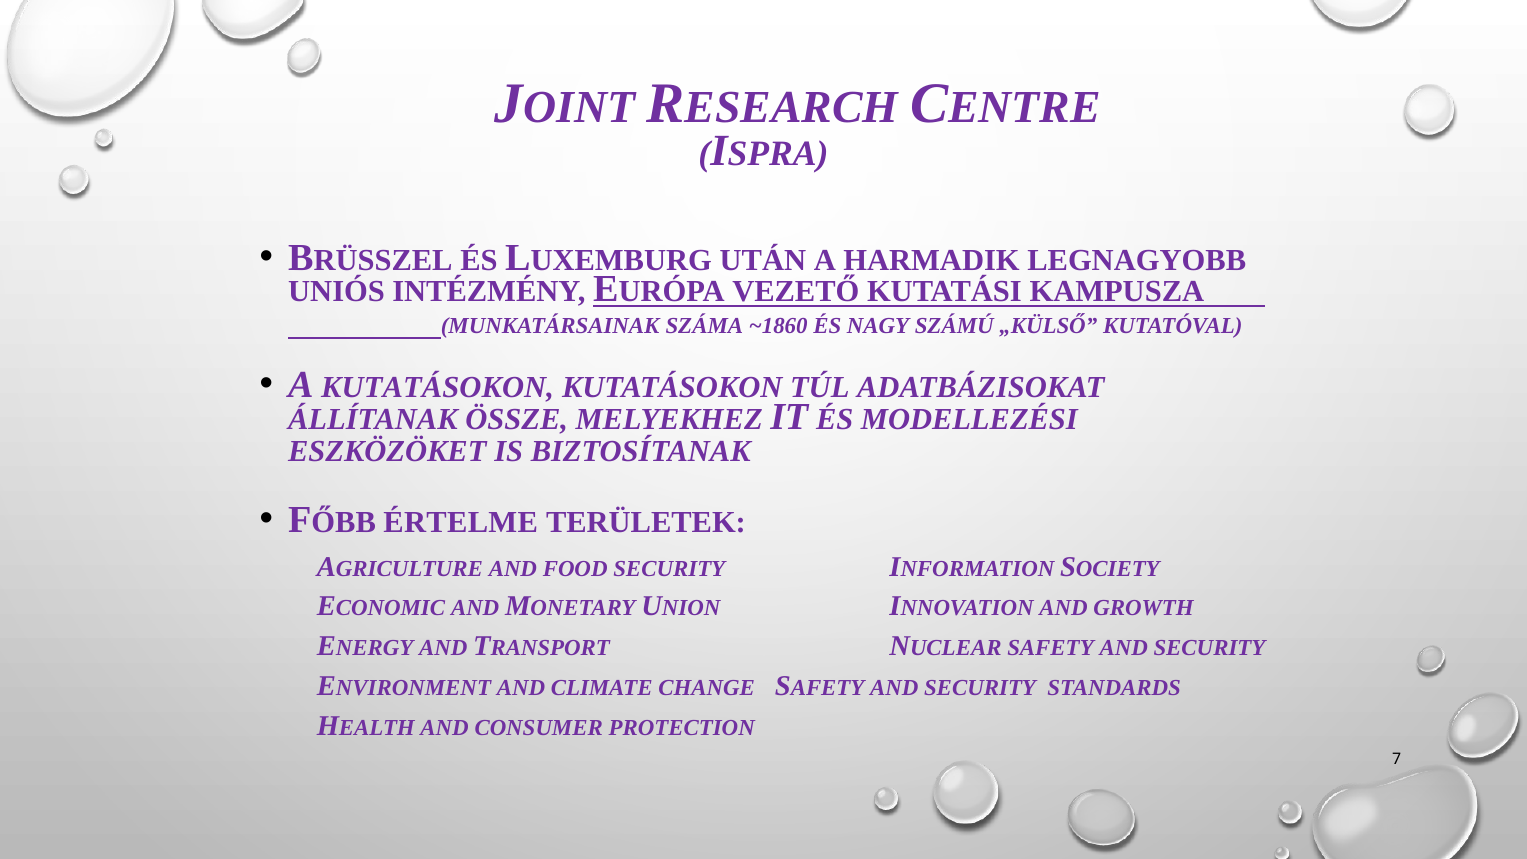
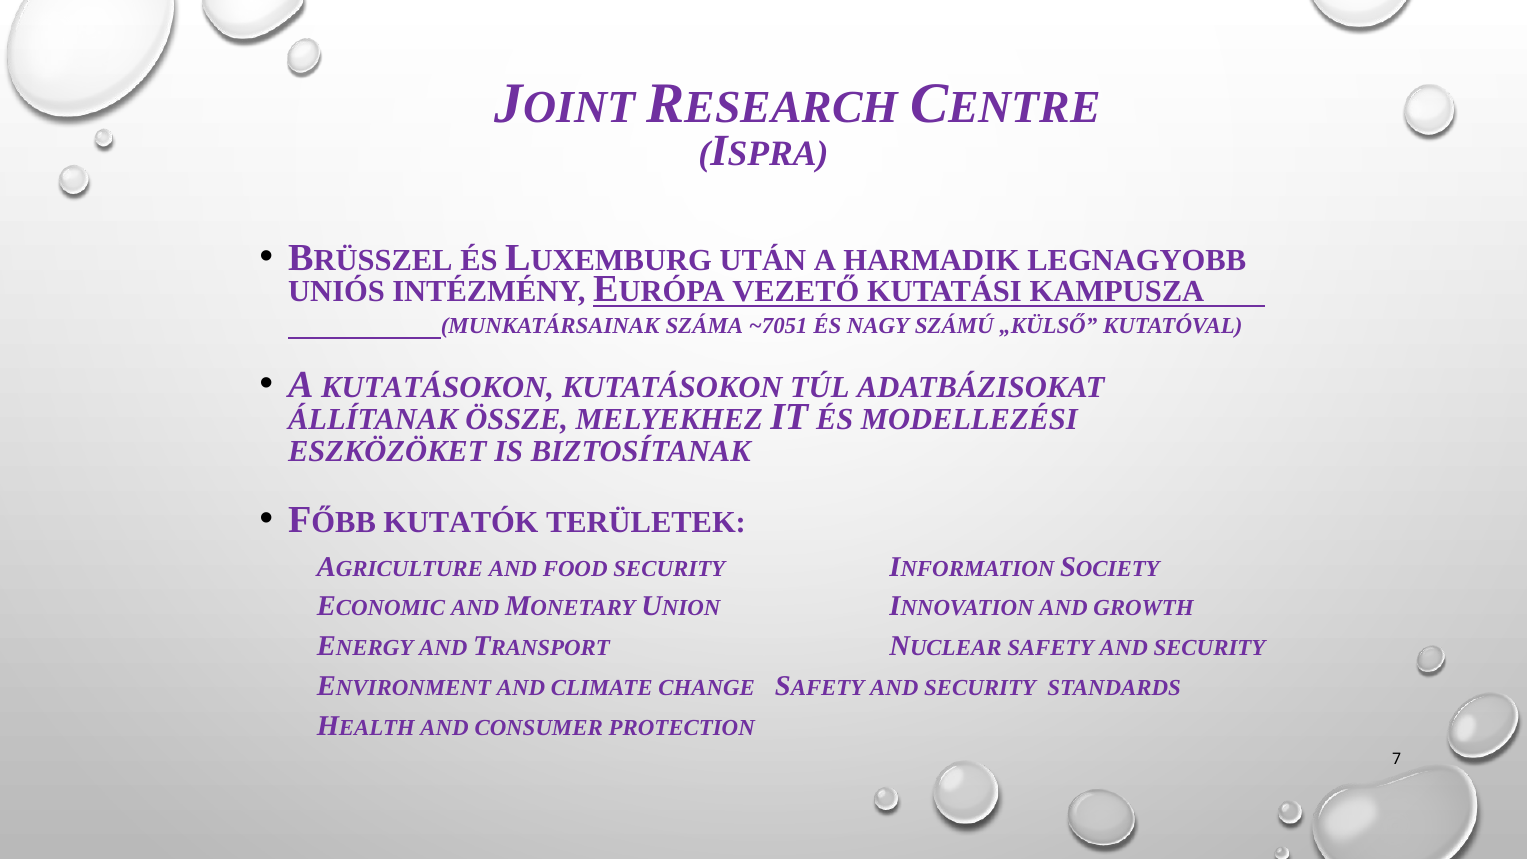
~1860: ~1860 -> ~7051
ÉRTELME: ÉRTELME -> KUTATÓK
